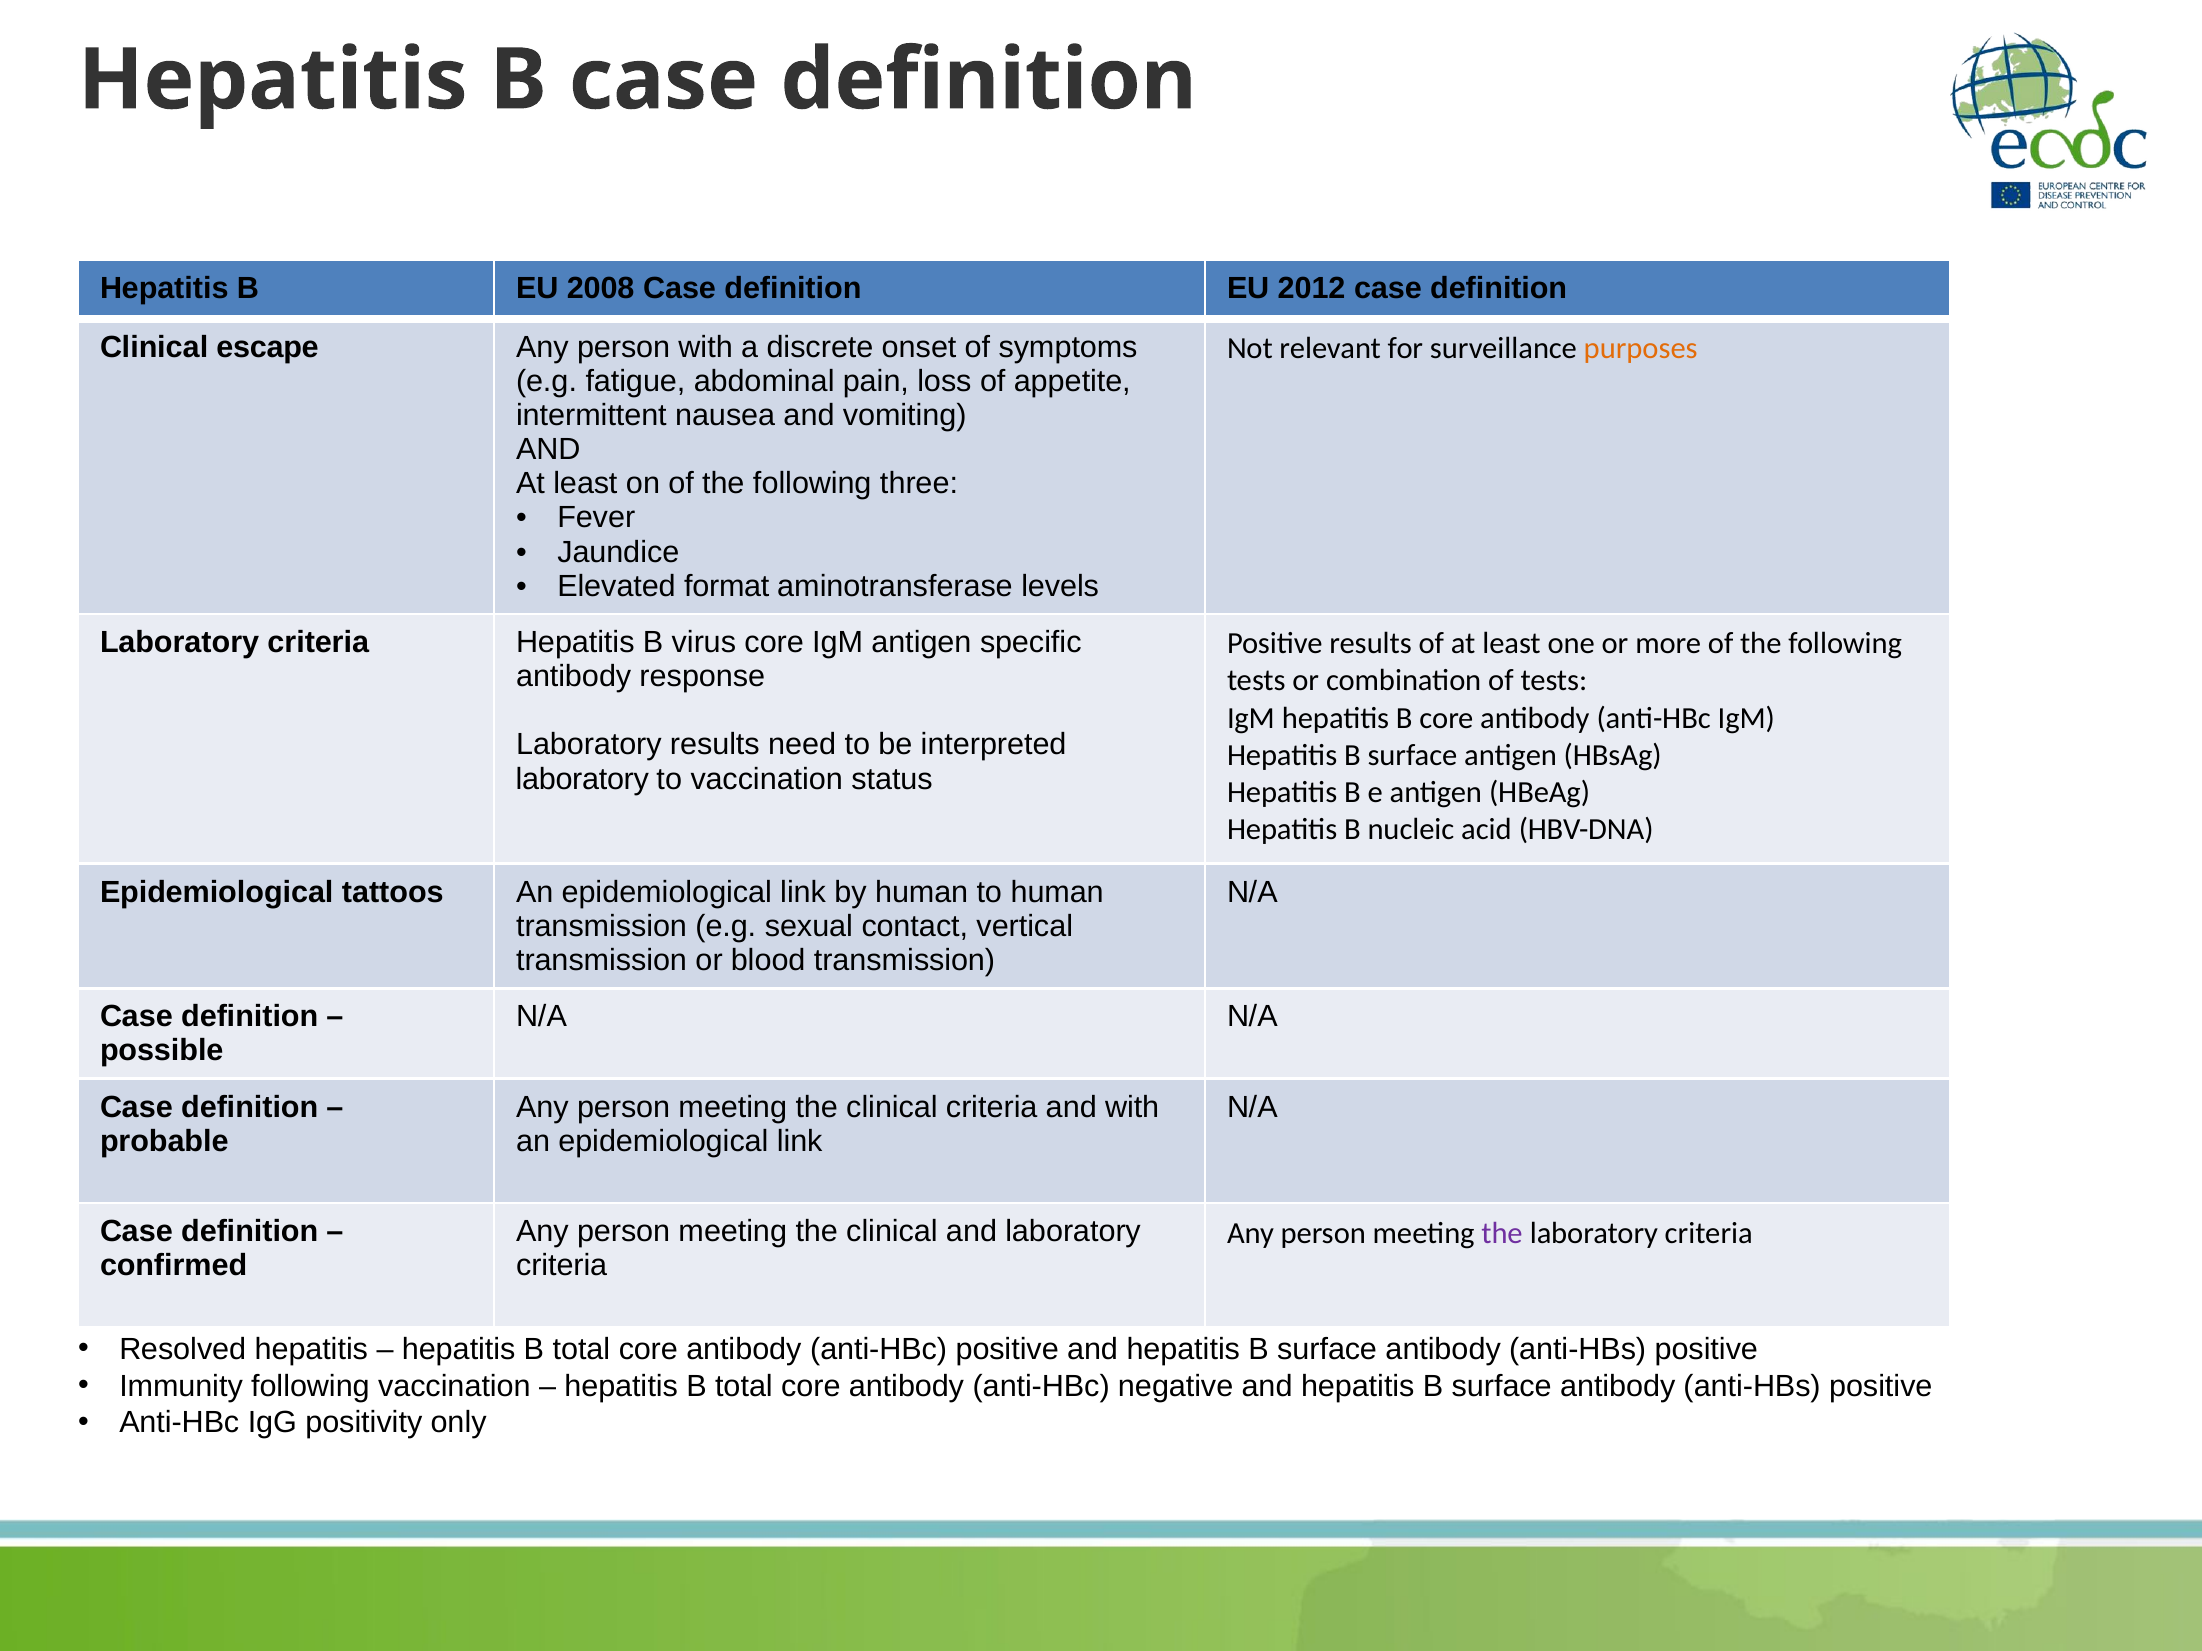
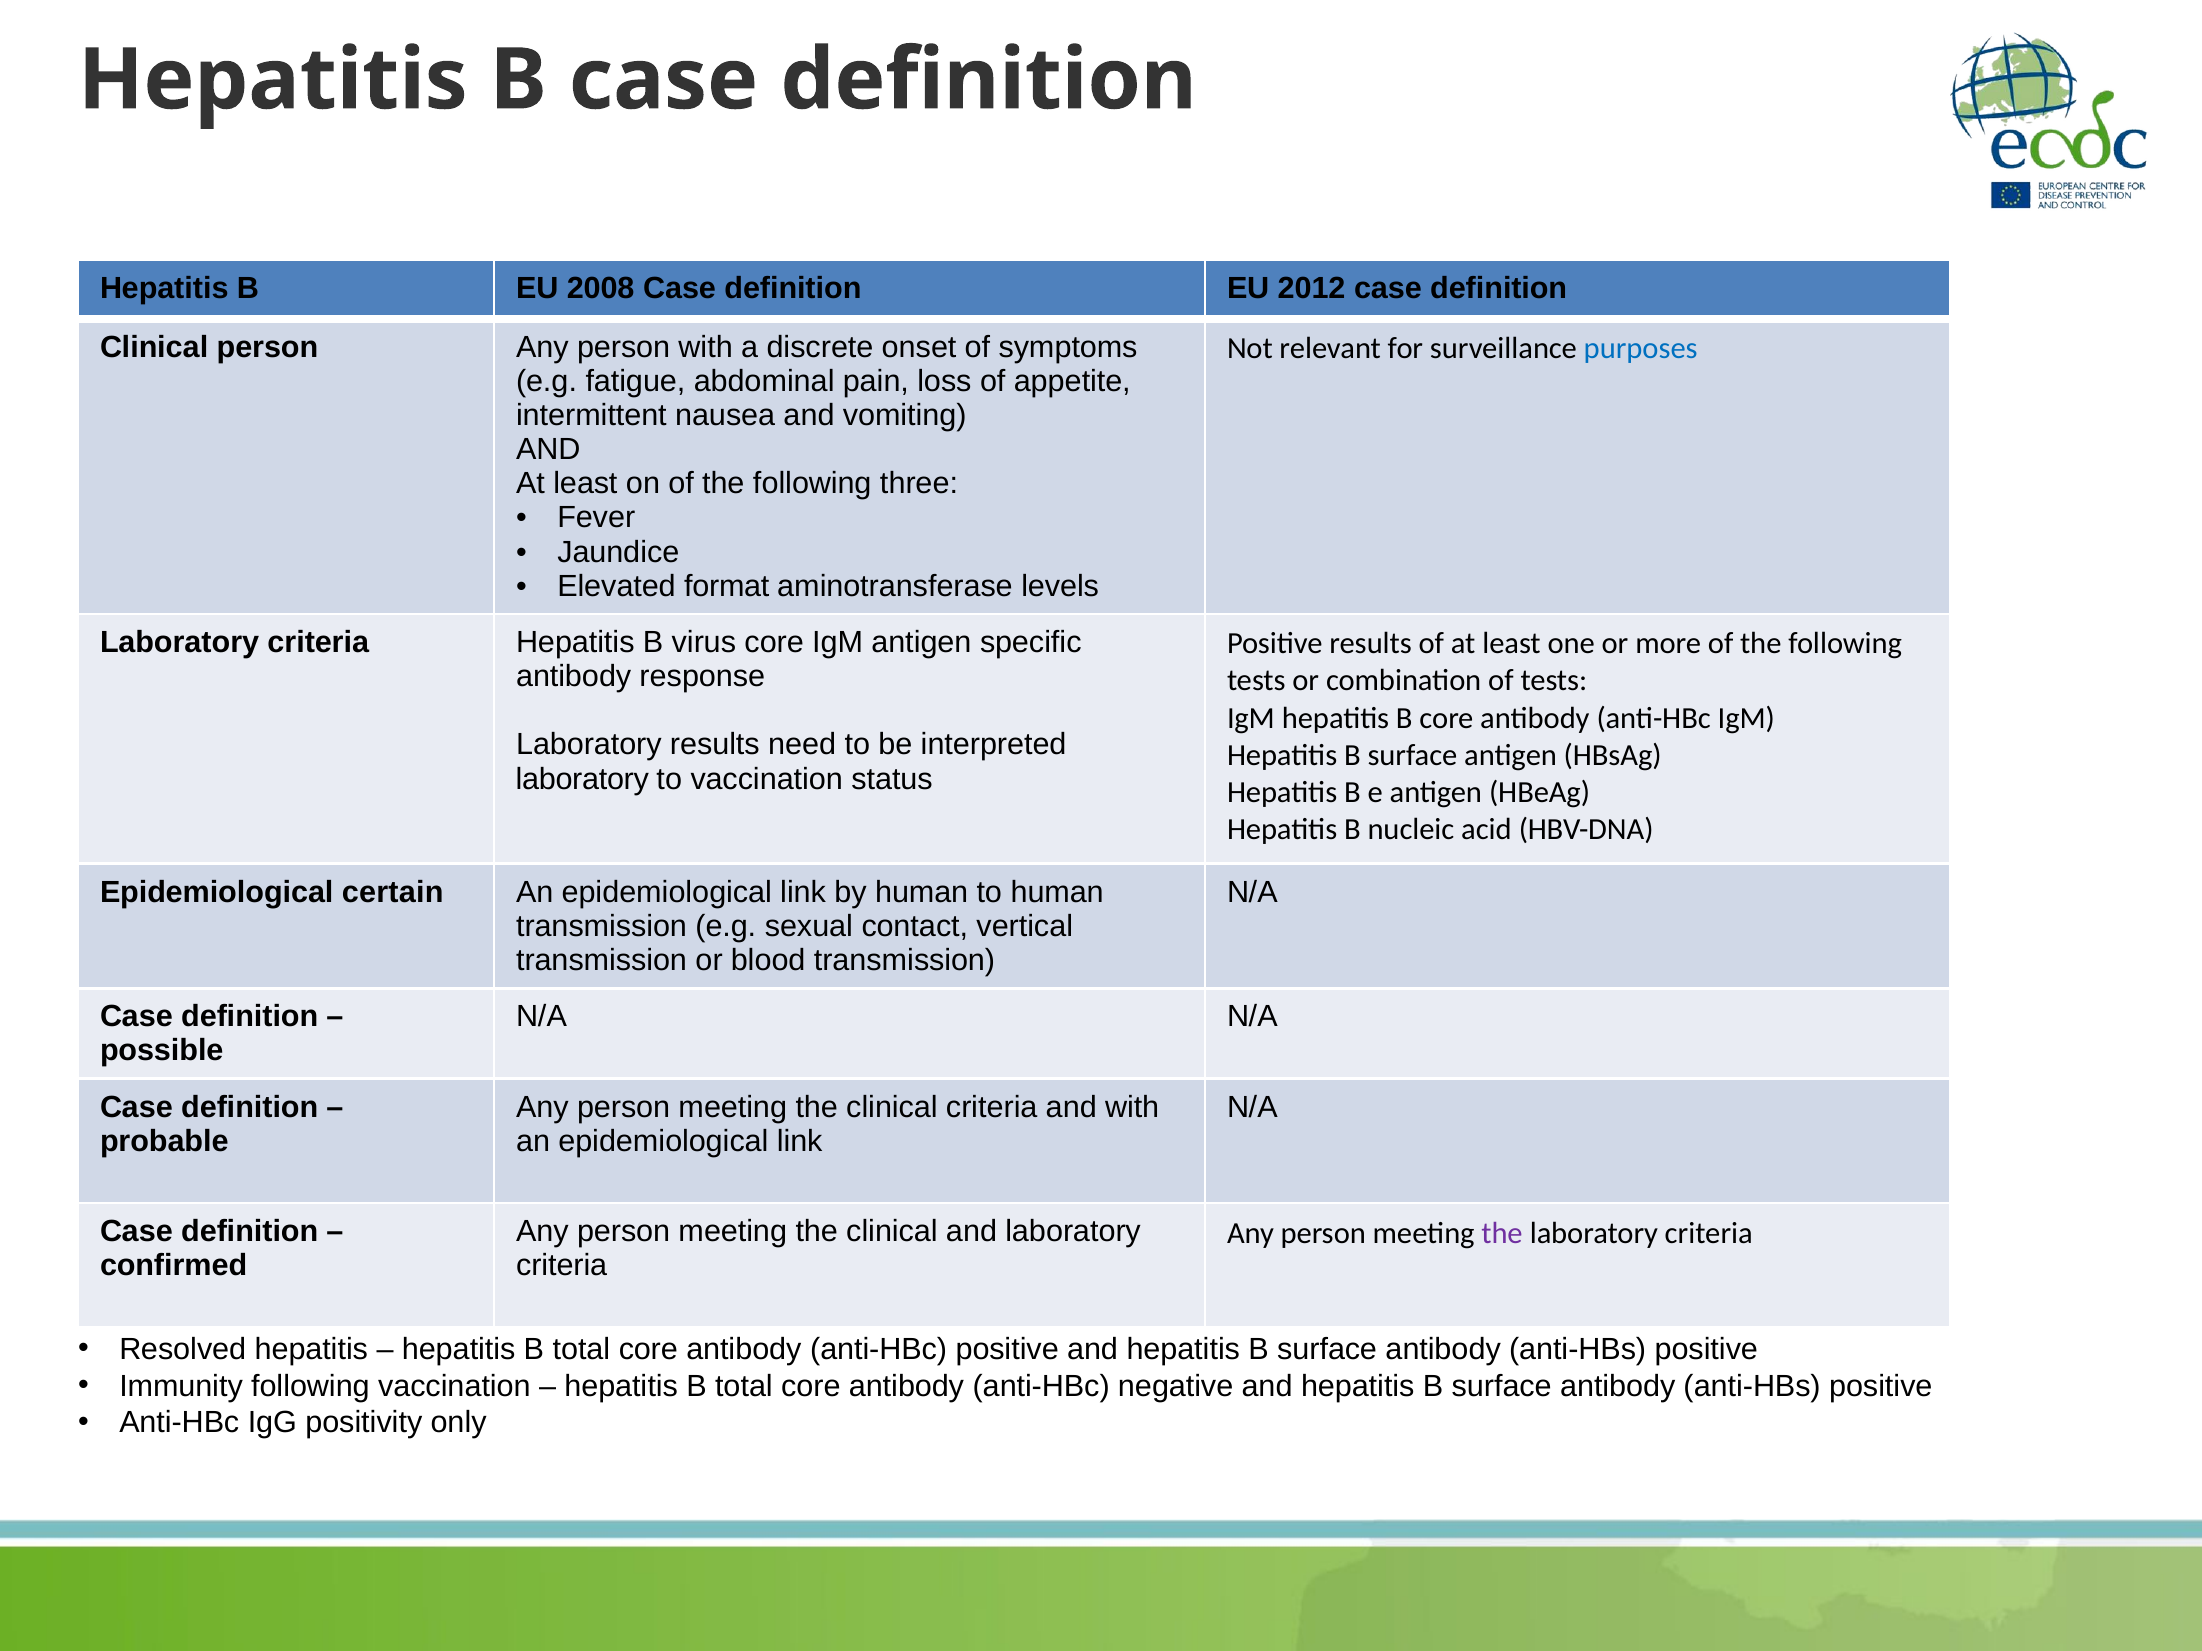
Clinical escape: escape -> person
purposes colour: orange -> blue
tattoos: tattoos -> certain
